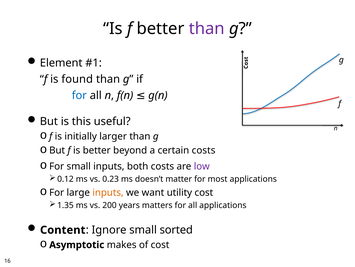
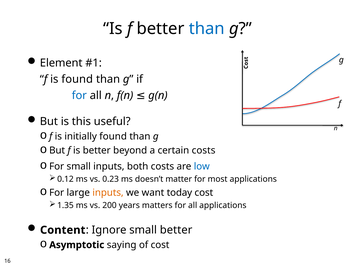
than at (207, 29) colour: purple -> blue
initially larger: larger -> found
low colour: purple -> blue
utility: utility -> today
small sorted: sorted -> better
makes: makes -> saying
